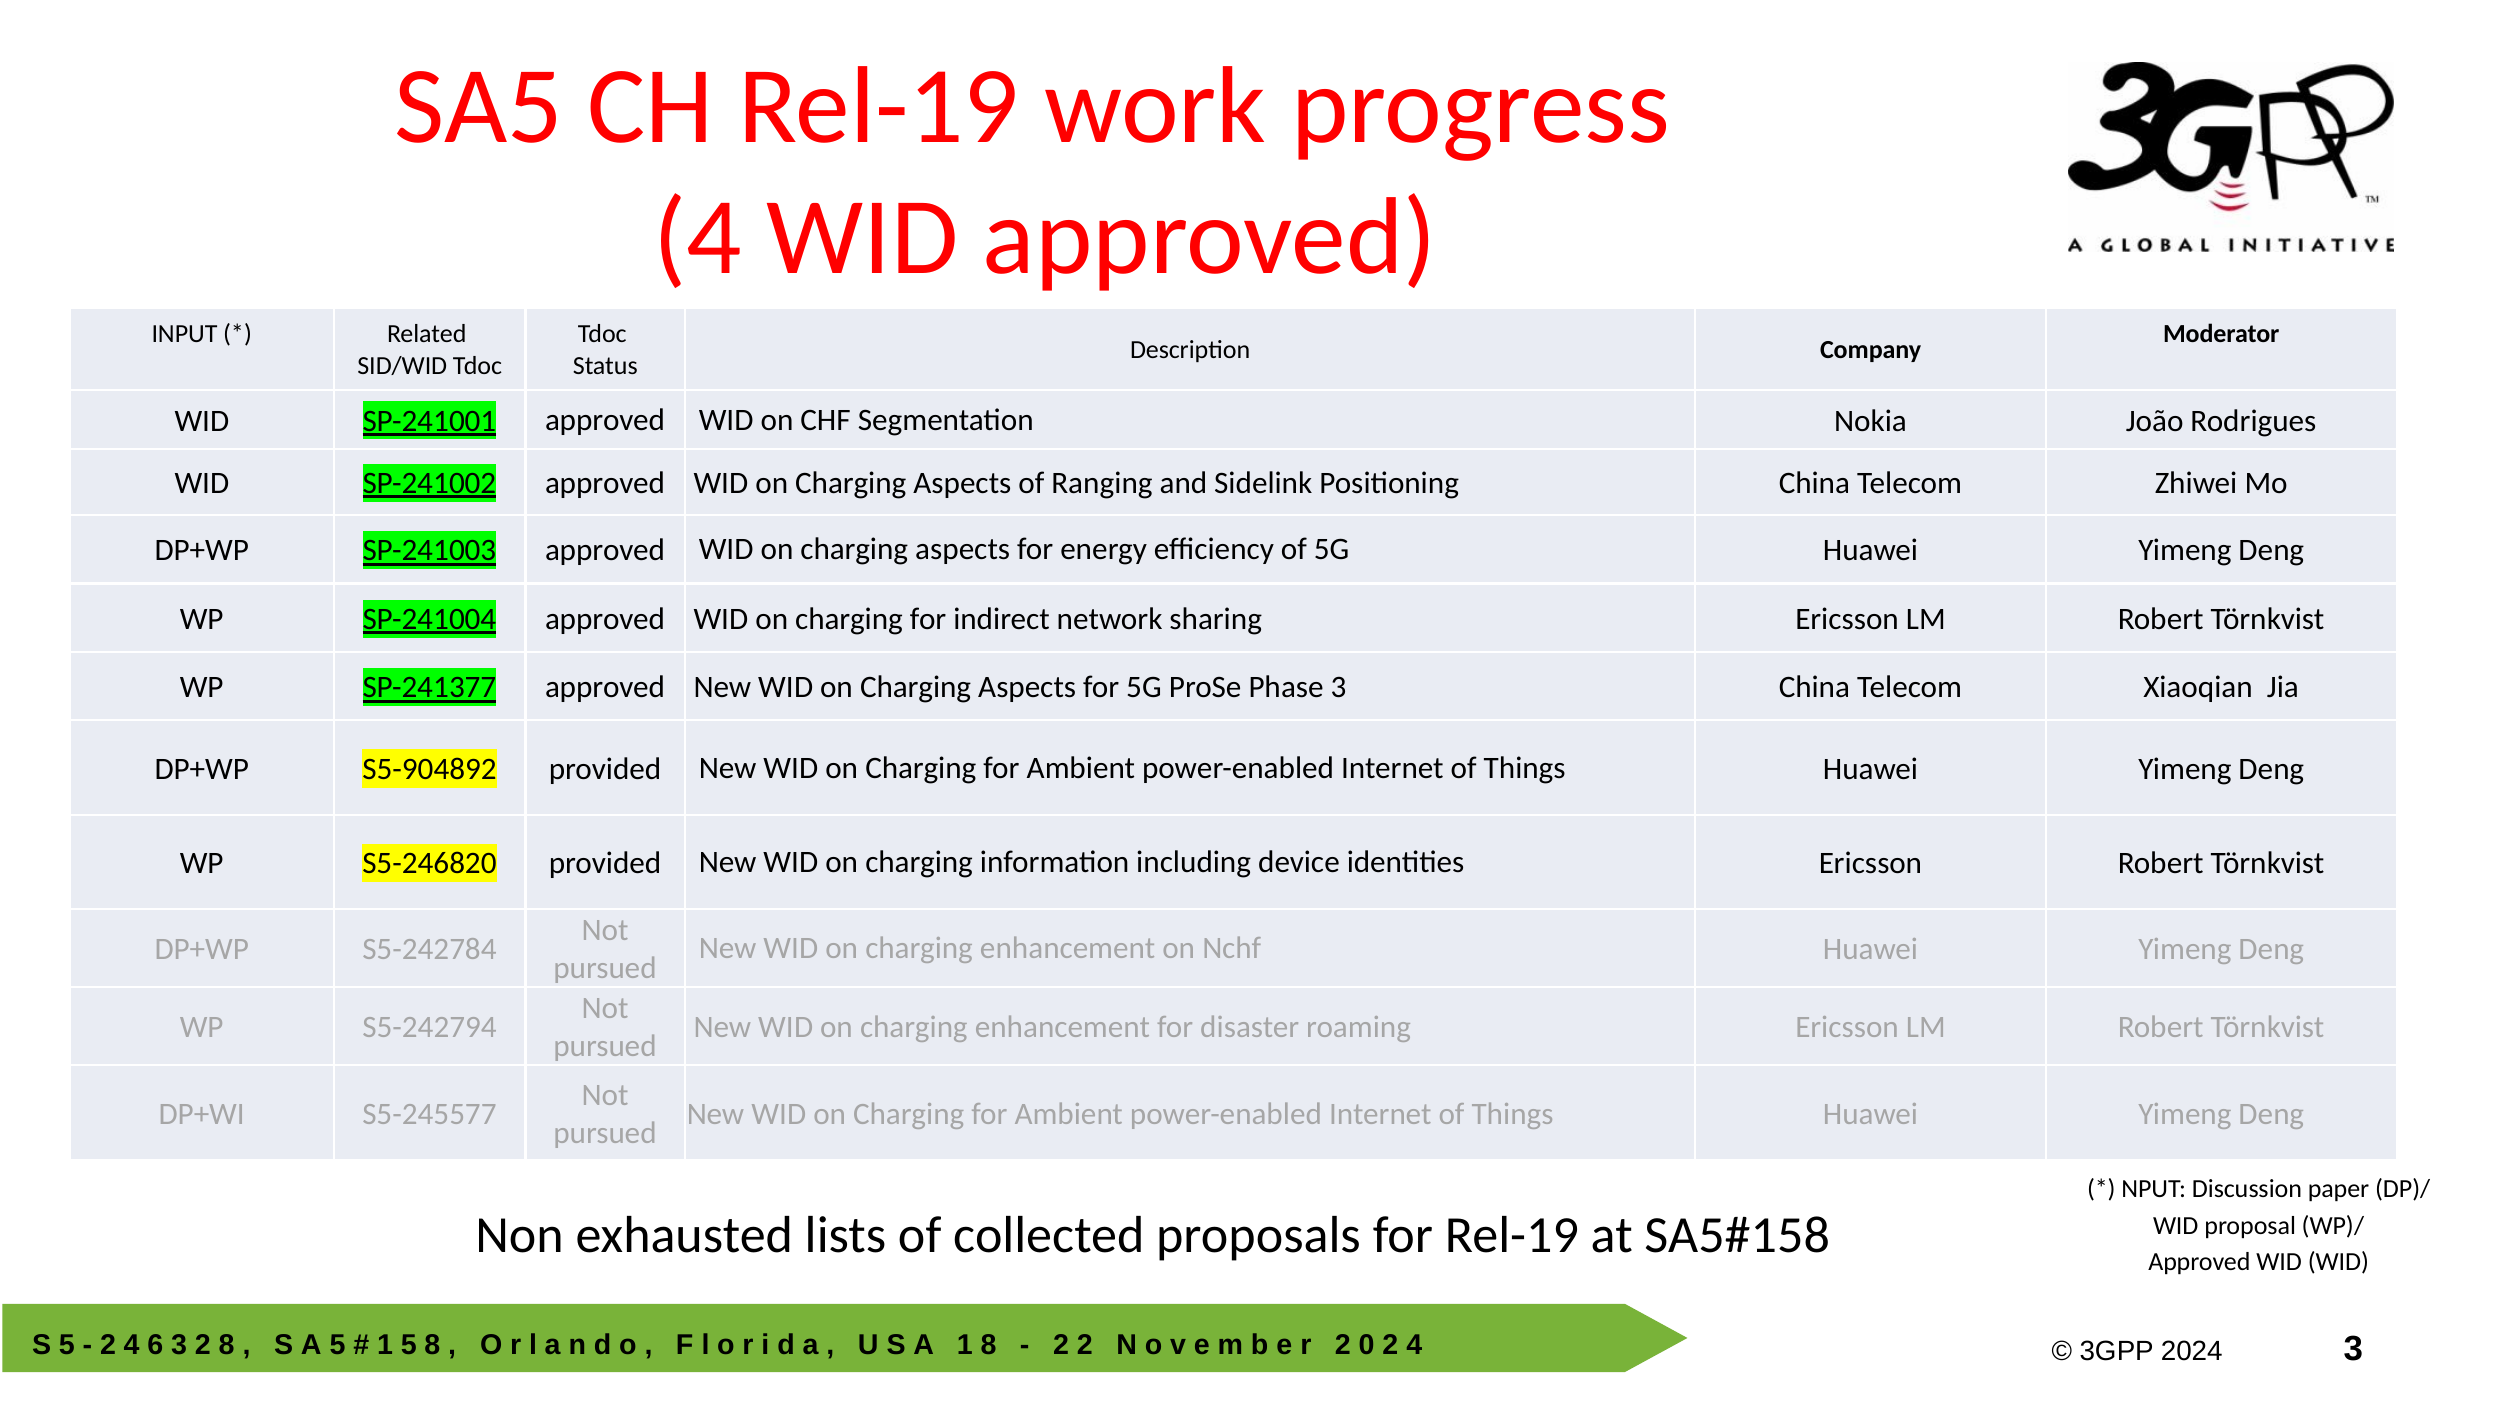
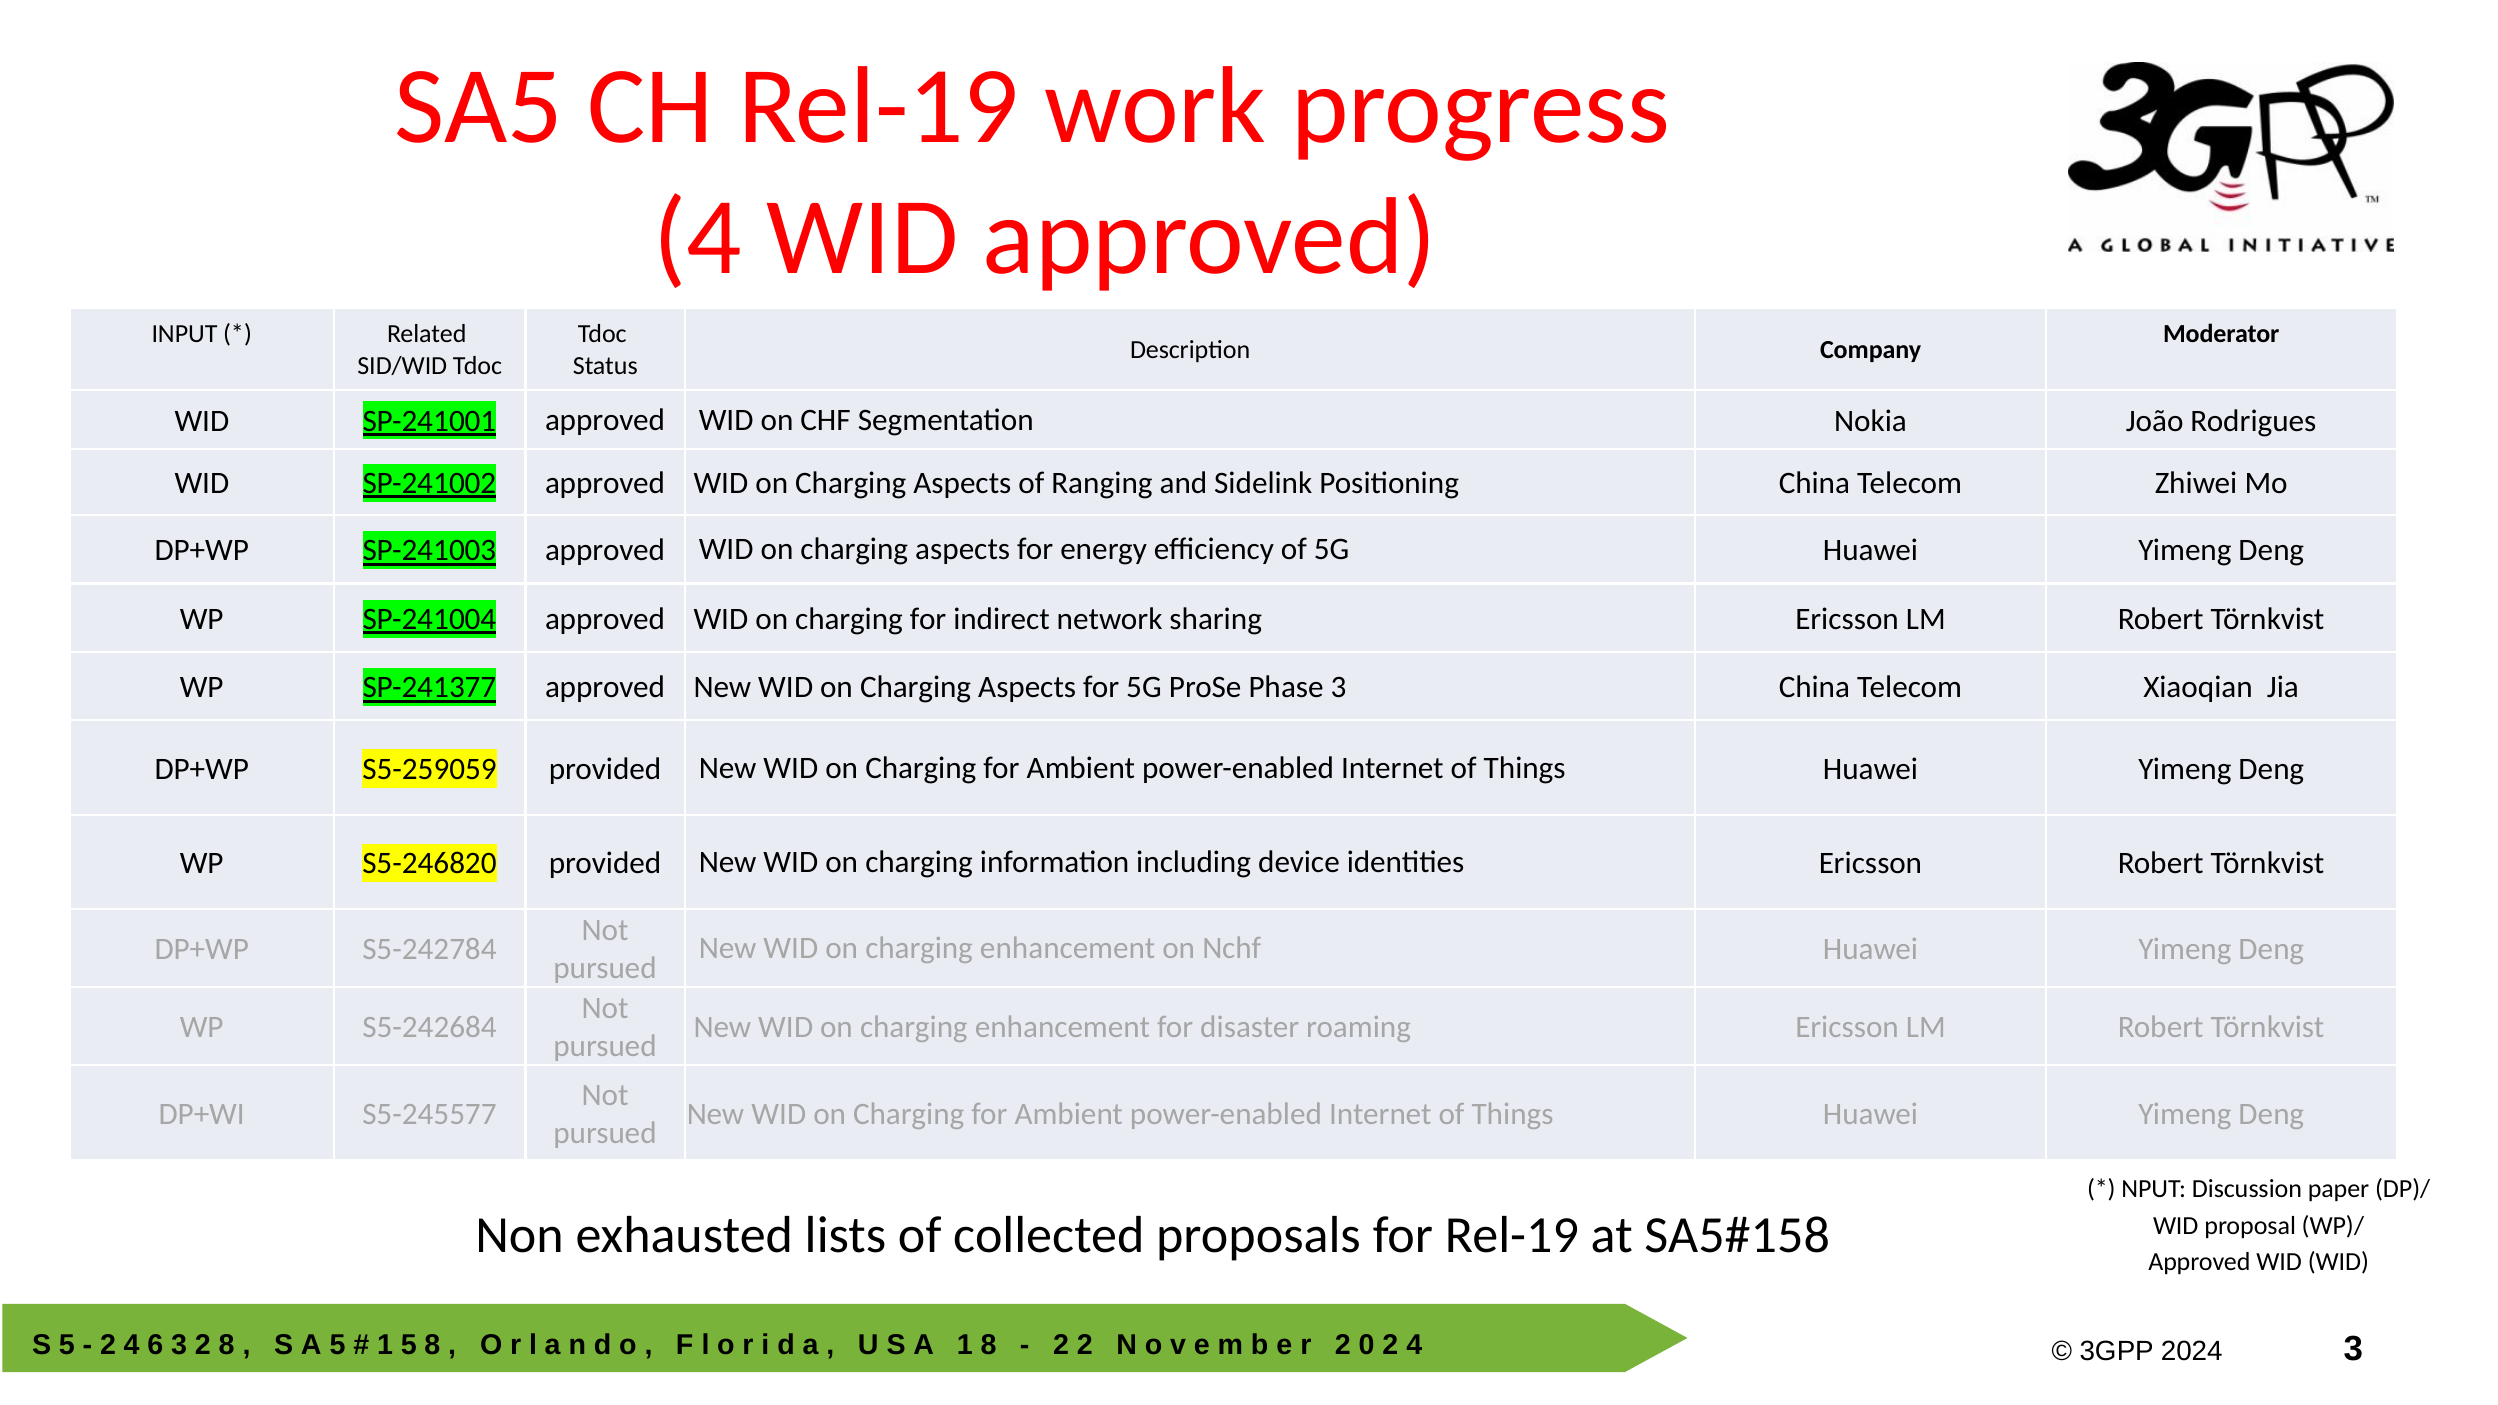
S5-904892: S5-904892 -> S5-259059
S5-242794: S5-242794 -> S5-242684
